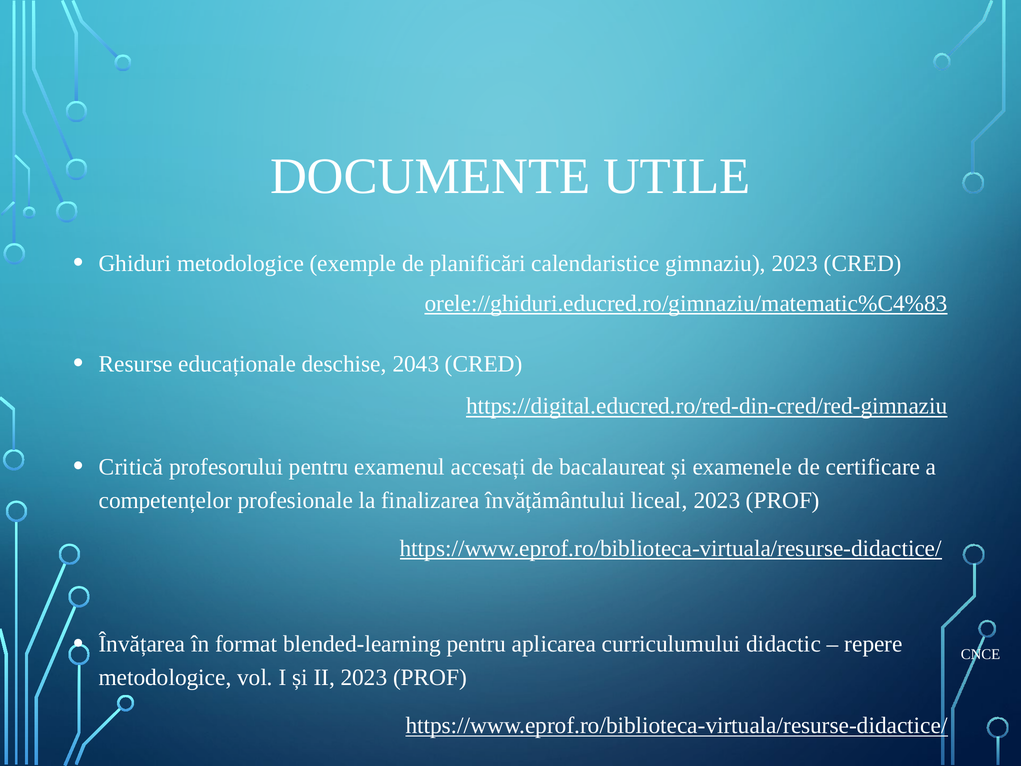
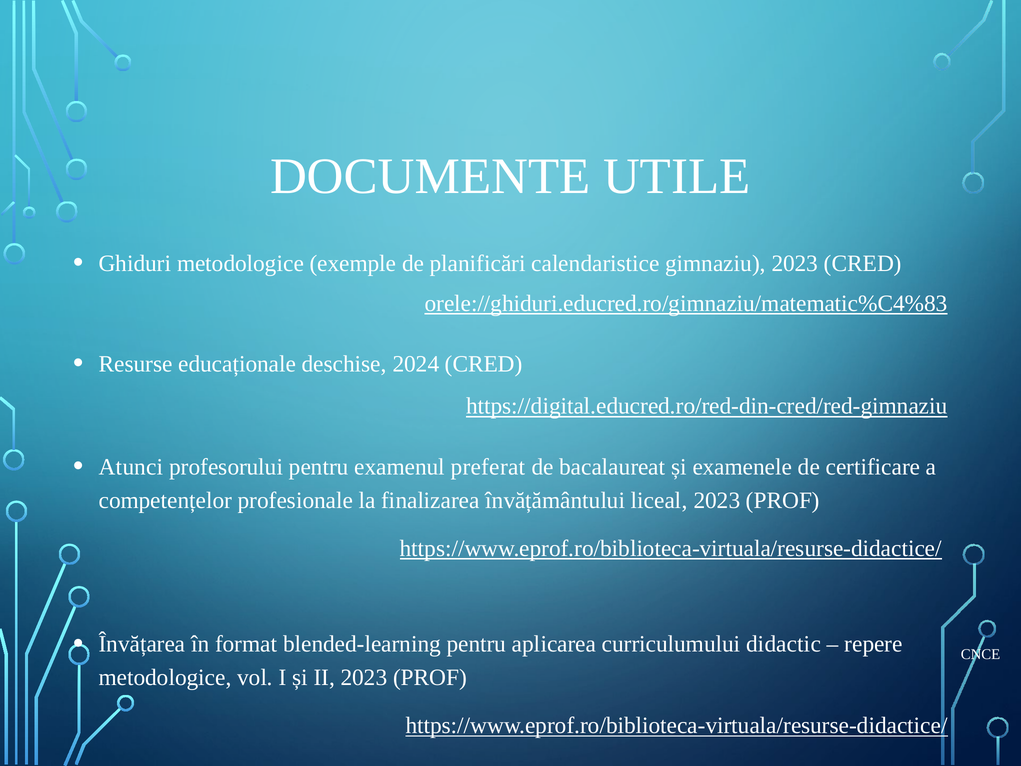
2043: 2043 -> 2024
Critică: Critică -> Atunci
accesați: accesați -> preferat
